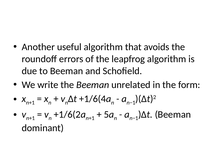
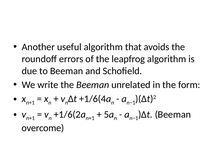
dominant: dominant -> overcome
